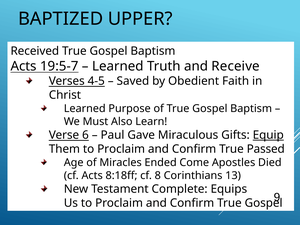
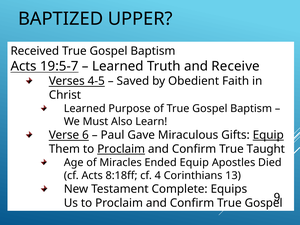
Proclaim at (121, 149) underline: none -> present
Passed: Passed -> Taught
Ended Come: Come -> Equip
8: 8 -> 4
